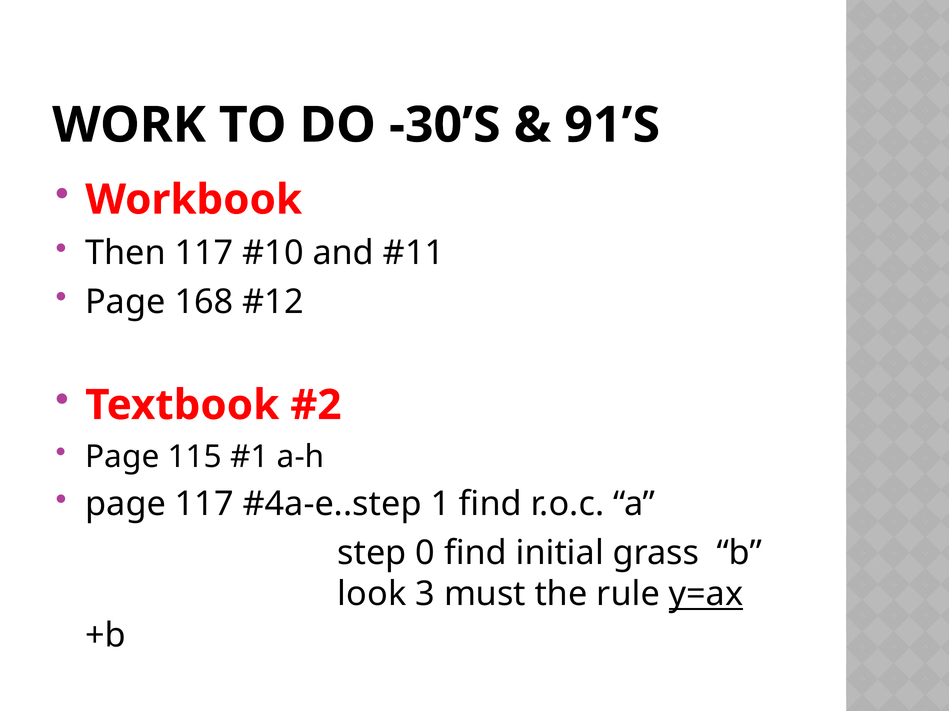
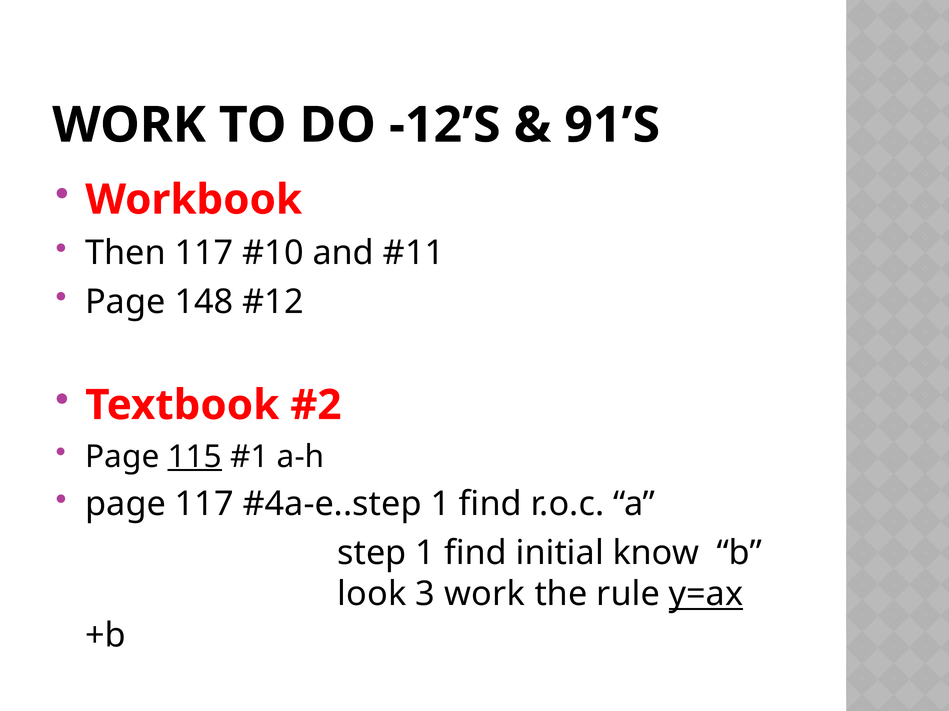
-30’S: -30’S -> -12’S
168: 168 -> 148
115 underline: none -> present
step 0: 0 -> 1
grass: grass -> know
3 must: must -> work
